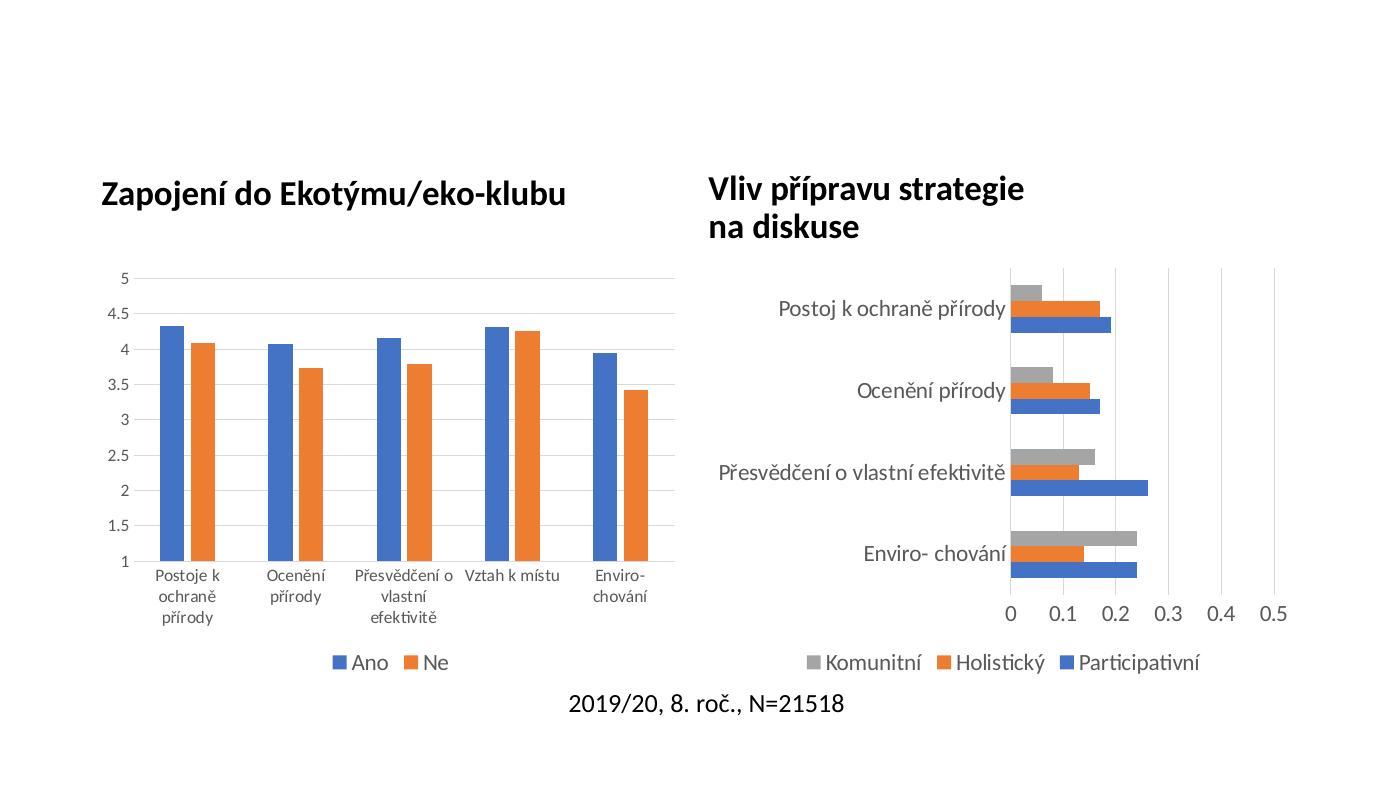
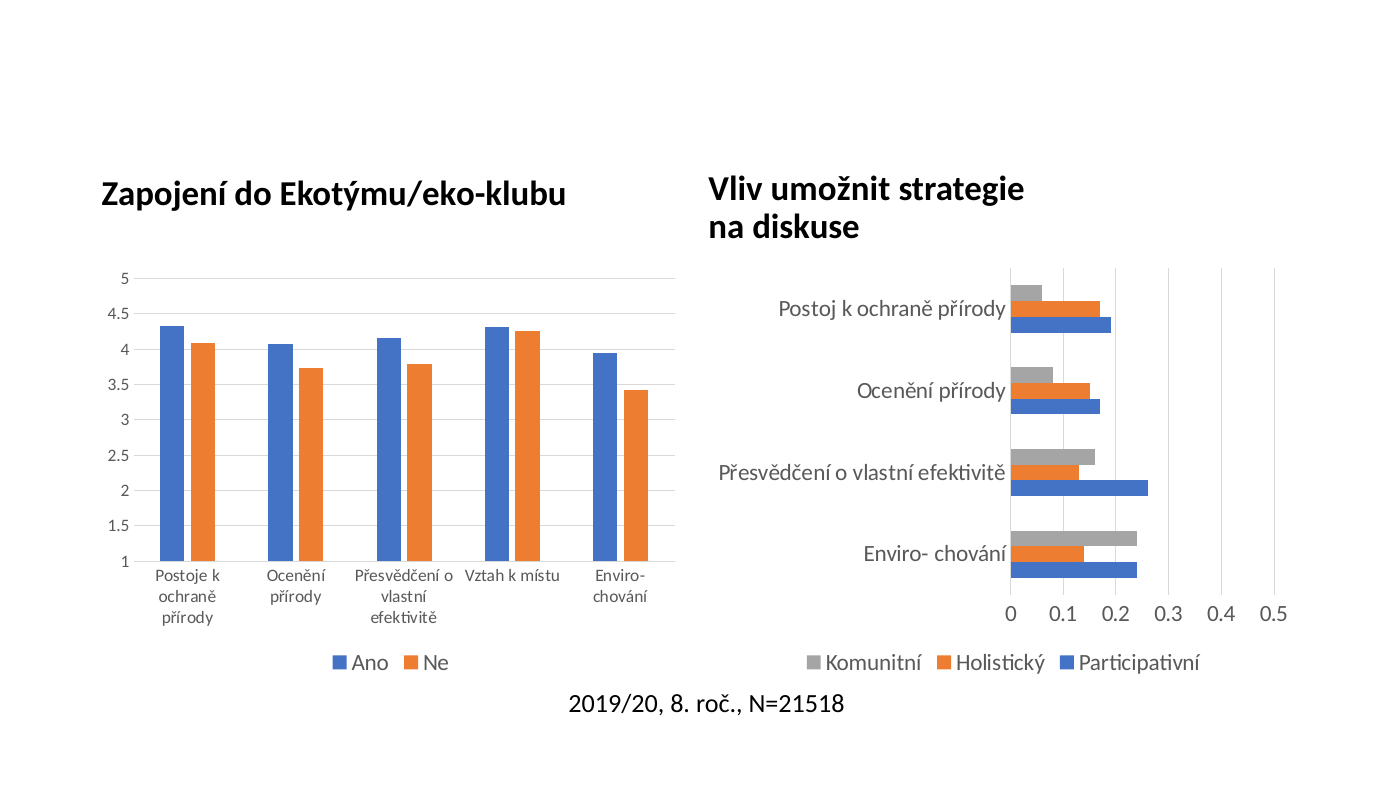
přípravu: přípravu -> umožnit
